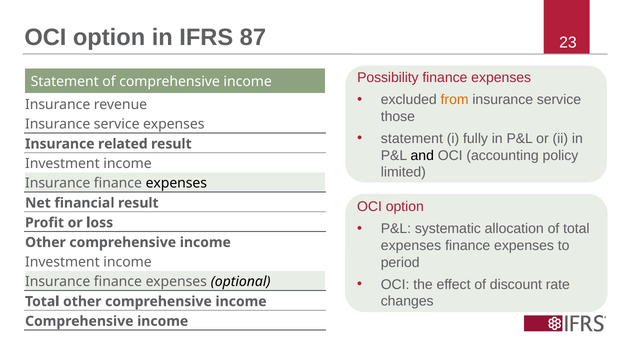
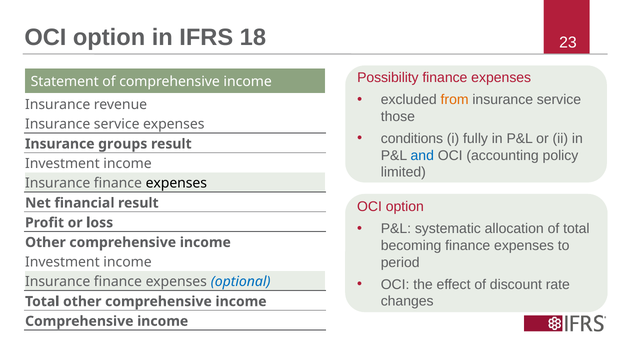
87: 87 -> 18
statement at (412, 139): statement -> conditions
related: related -> groups
and colour: black -> blue
expenses at (411, 246): expenses -> becoming
optional colour: black -> blue
